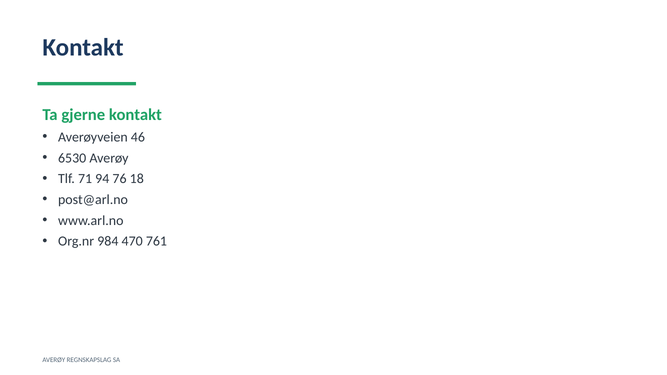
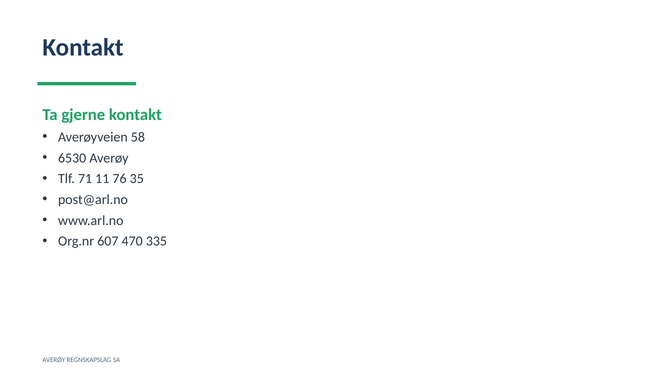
46: 46 -> 58
94: 94 -> 11
18: 18 -> 35
984: 984 -> 607
761: 761 -> 335
